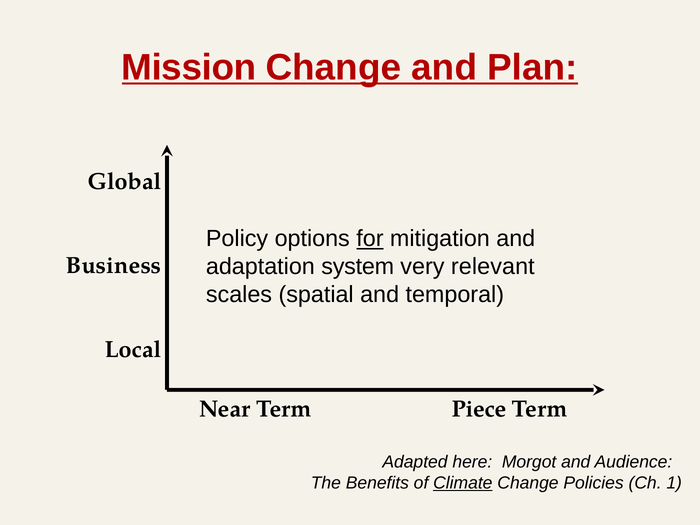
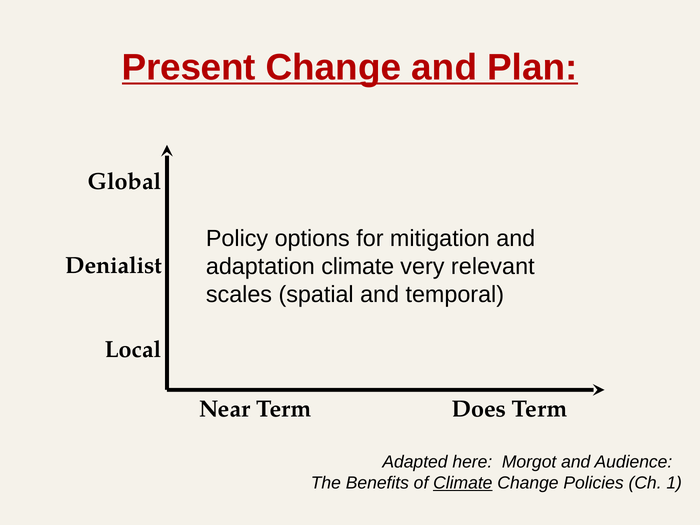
Mission: Mission -> Present
for underline: present -> none
adaptation system: system -> climate
Business: Business -> Denialist
Piece: Piece -> Does
